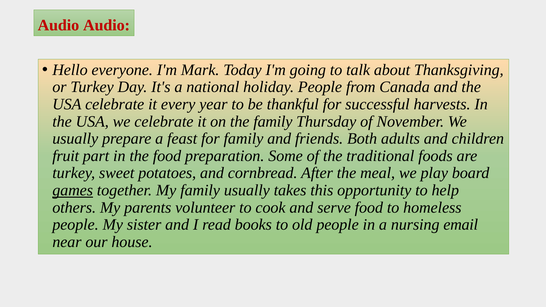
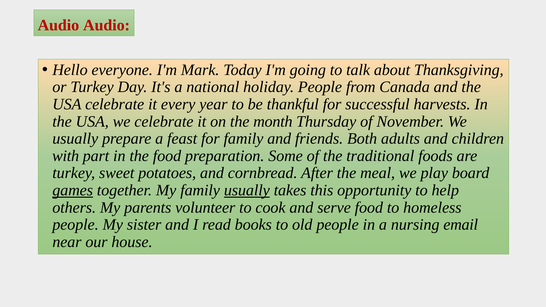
the family: family -> month
fruit: fruit -> with
usually at (247, 190) underline: none -> present
